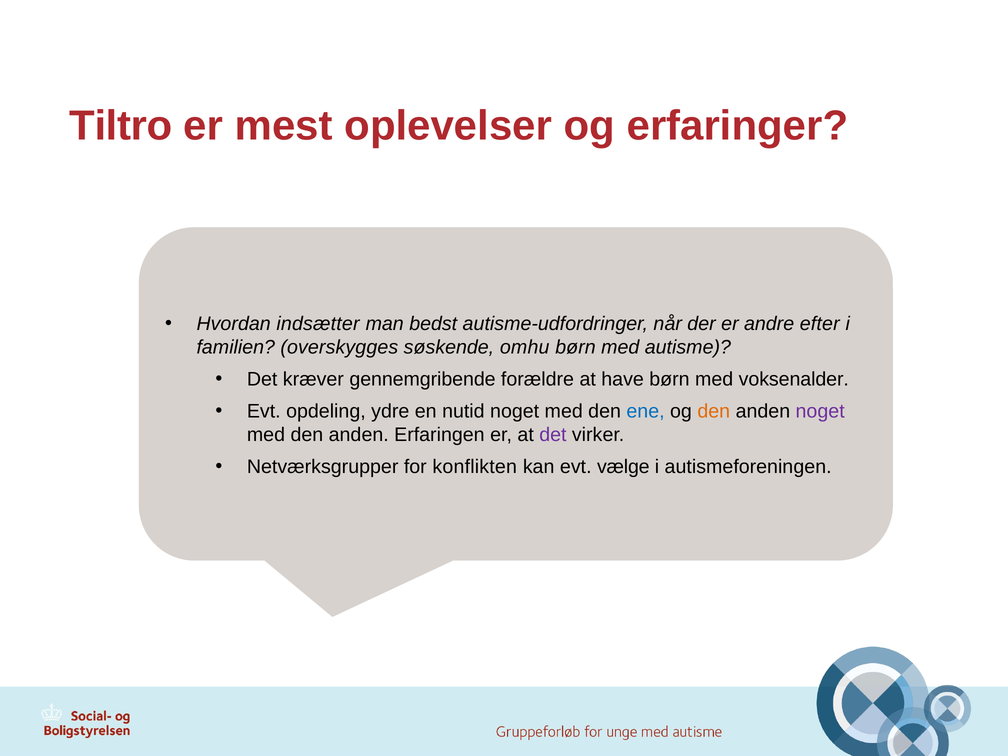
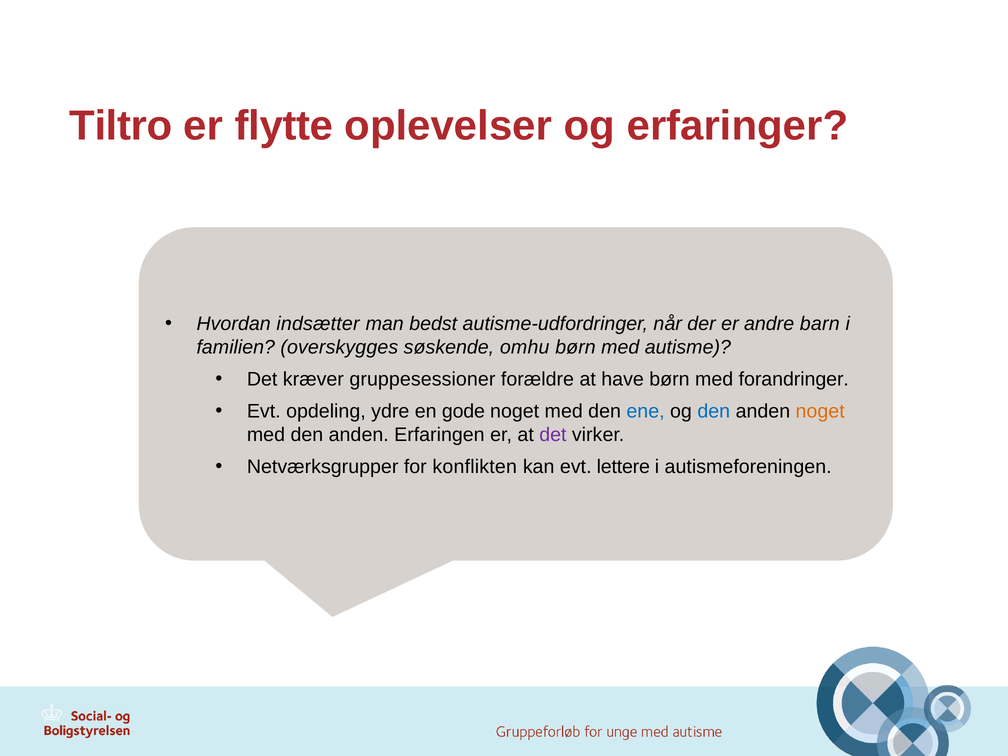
mest: mest -> flytte
efter: efter -> barn
gennemgribende: gennemgribende -> gruppesessioner
voksenalder: voksenalder -> forandringer
nutid: nutid -> gode
den at (714, 411) colour: orange -> blue
noget at (820, 411) colour: purple -> orange
vælge: vælge -> lettere
